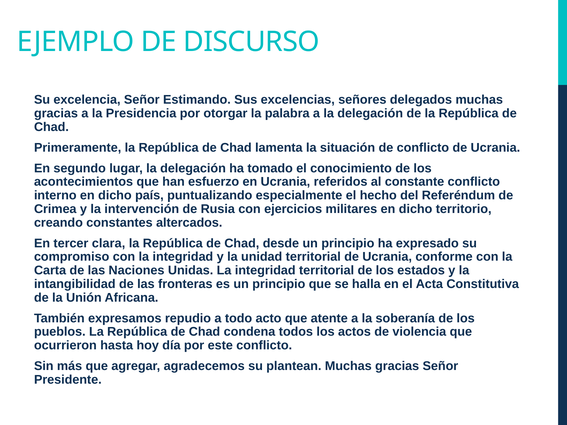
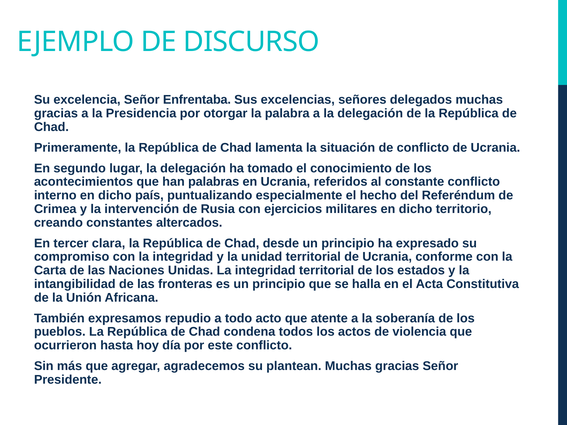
Estimando: Estimando -> Enfrentaba
esfuerzo: esfuerzo -> palabras
